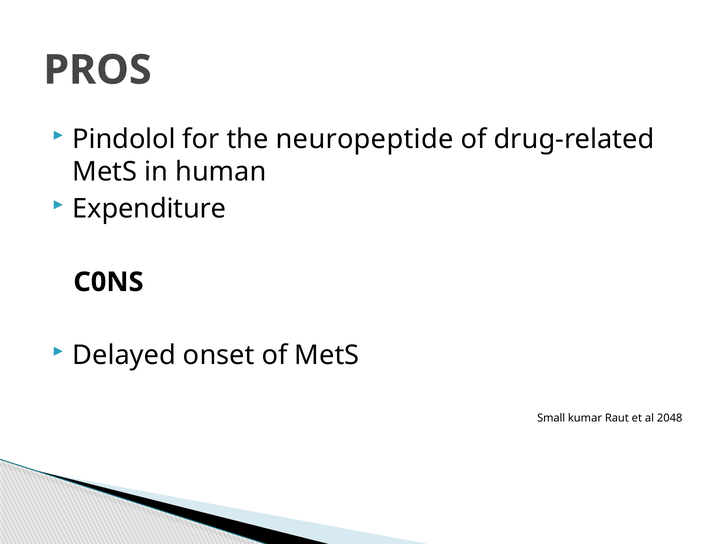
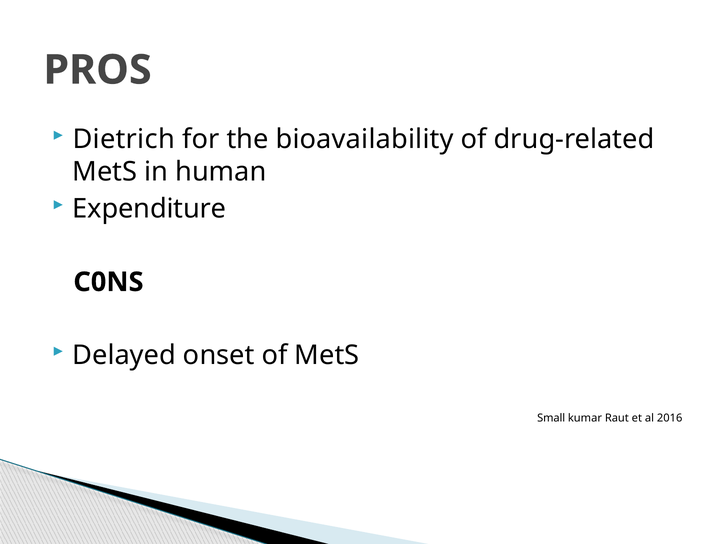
Pindolol: Pindolol -> Dietrich
neuropeptide: neuropeptide -> bioavailability
2048: 2048 -> 2016
